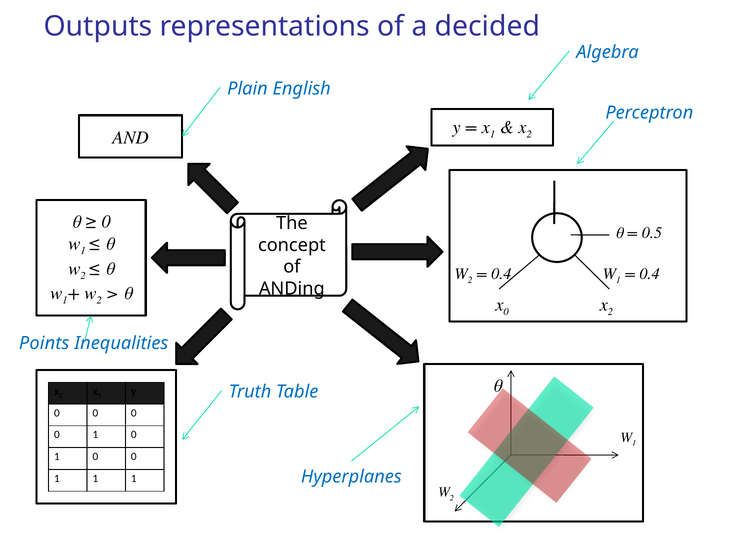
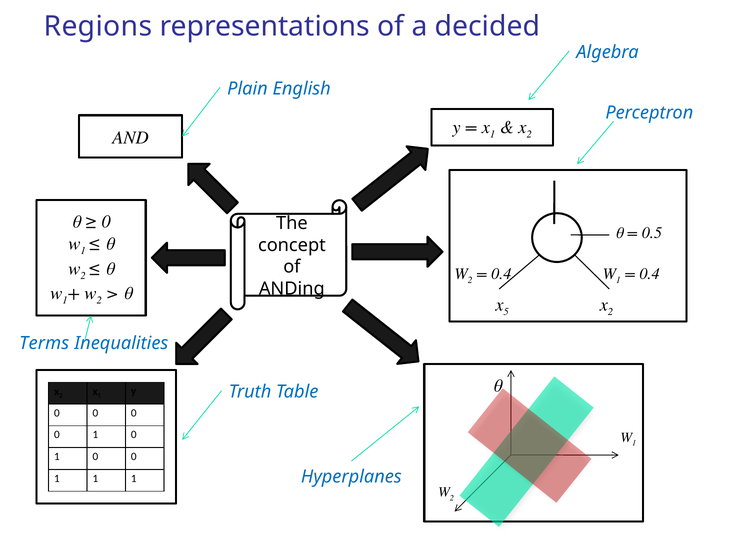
Outputs: Outputs -> Regions
0 at (506, 312): 0 -> 5
Points: Points -> Terms
